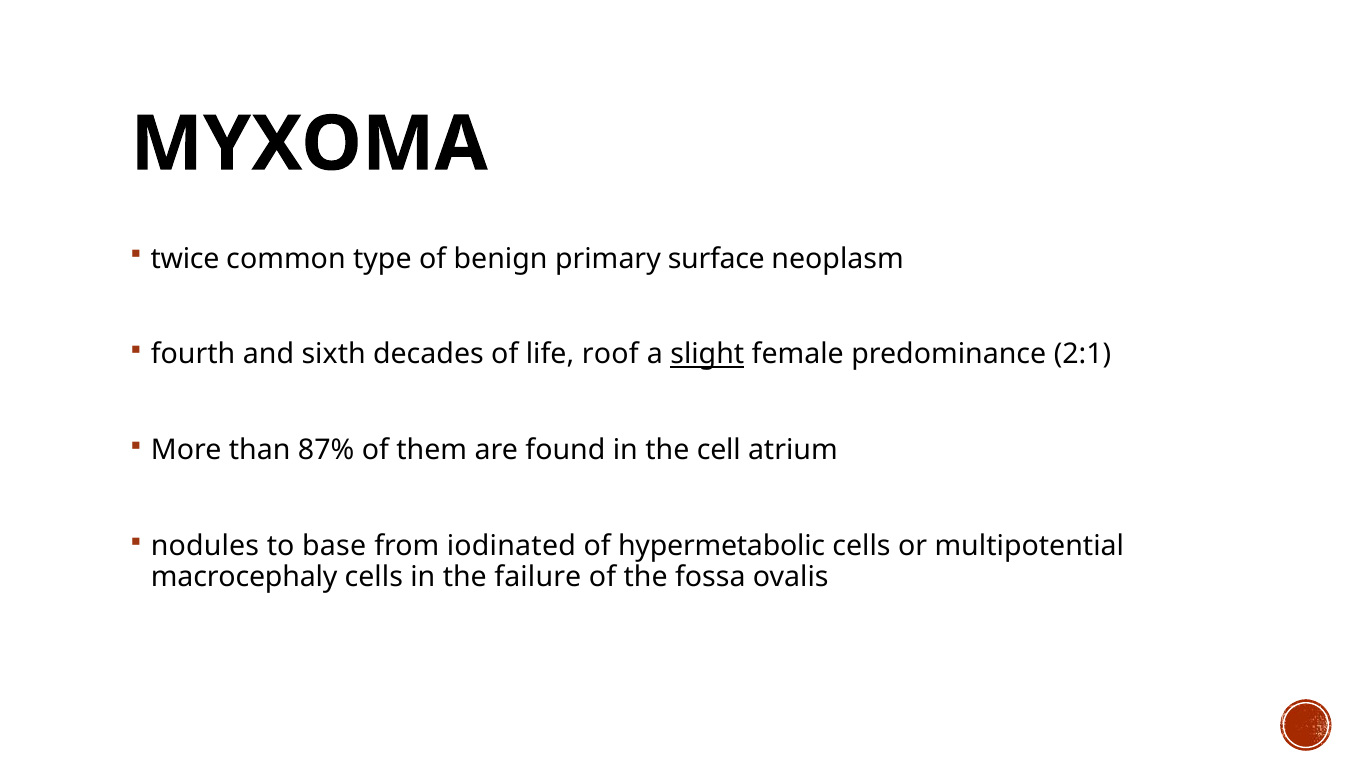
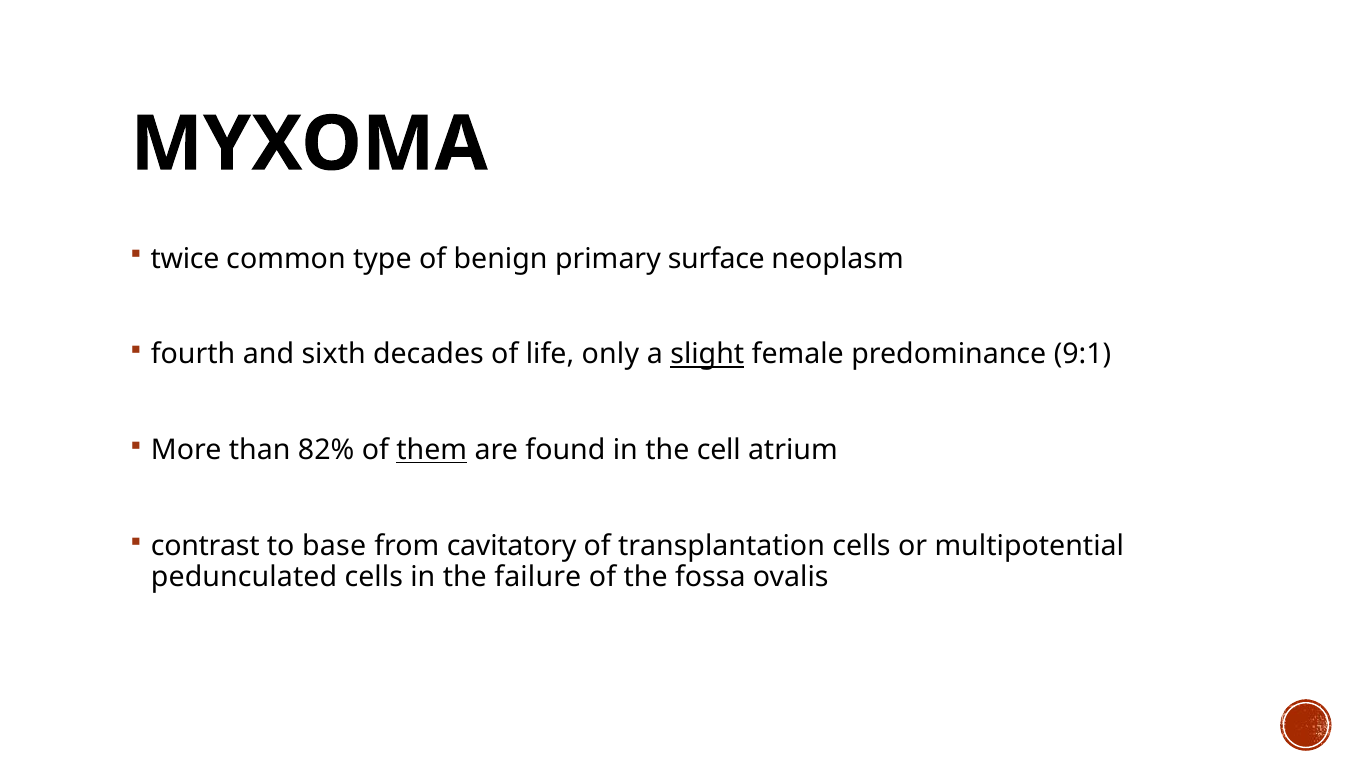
roof: roof -> only
2:1: 2:1 -> 9:1
87%: 87% -> 82%
them underline: none -> present
nodules: nodules -> contrast
iodinated: iodinated -> cavitatory
hypermetabolic: hypermetabolic -> transplantation
macrocephaly: macrocephaly -> pedunculated
